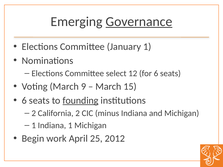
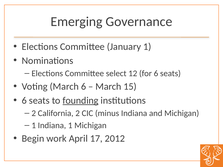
Governance underline: present -> none
March 9: 9 -> 6
25: 25 -> 17
